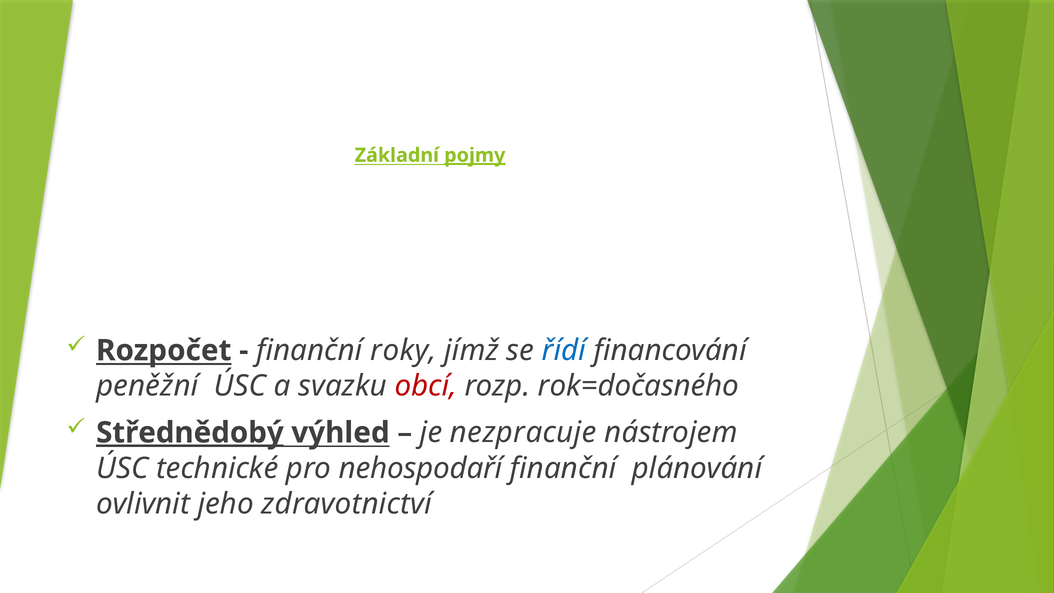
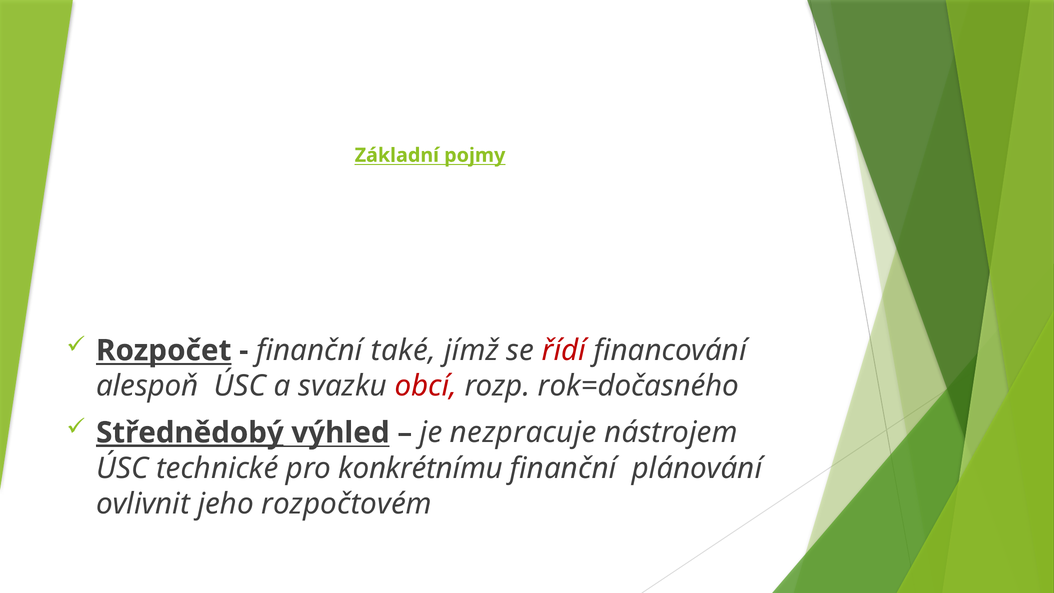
pojmy underline: present -> none
roky: roky -> také
řídí colour: blue -> red
peněžní: peněžní -> alespoň
nehospodaří: nehospodaří -> konkrétnímu
zdravotnictví: zdravotnictví -> rozpočtovém
